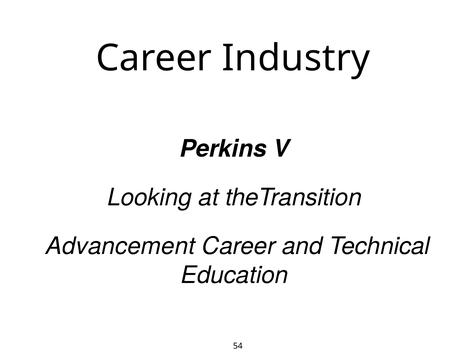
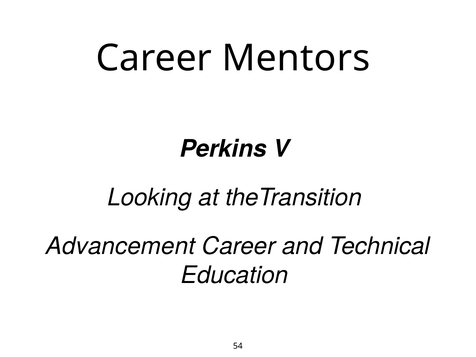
Industry: Industry -> Mentors
